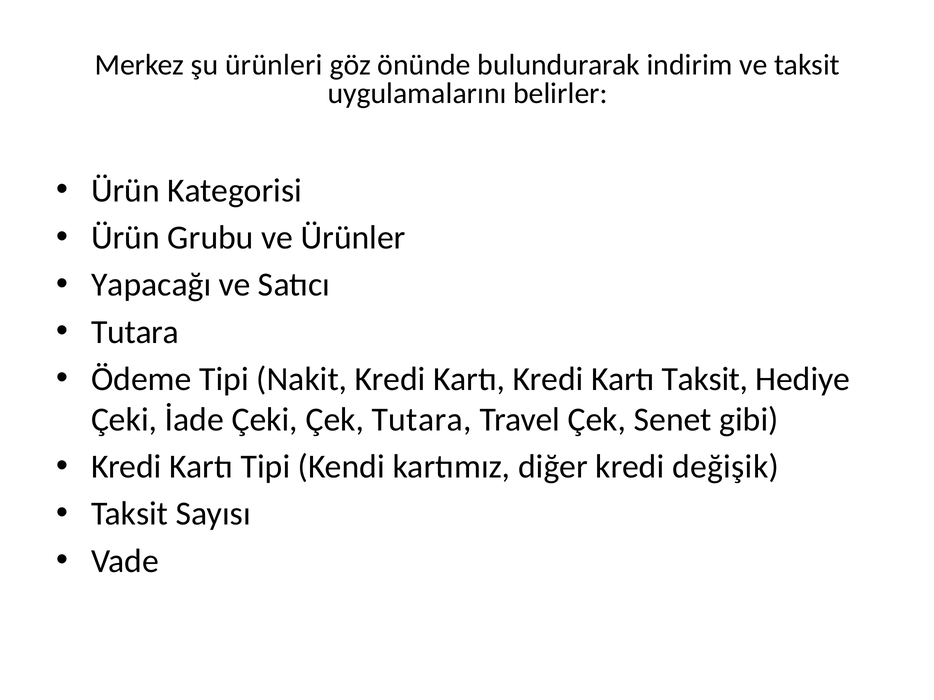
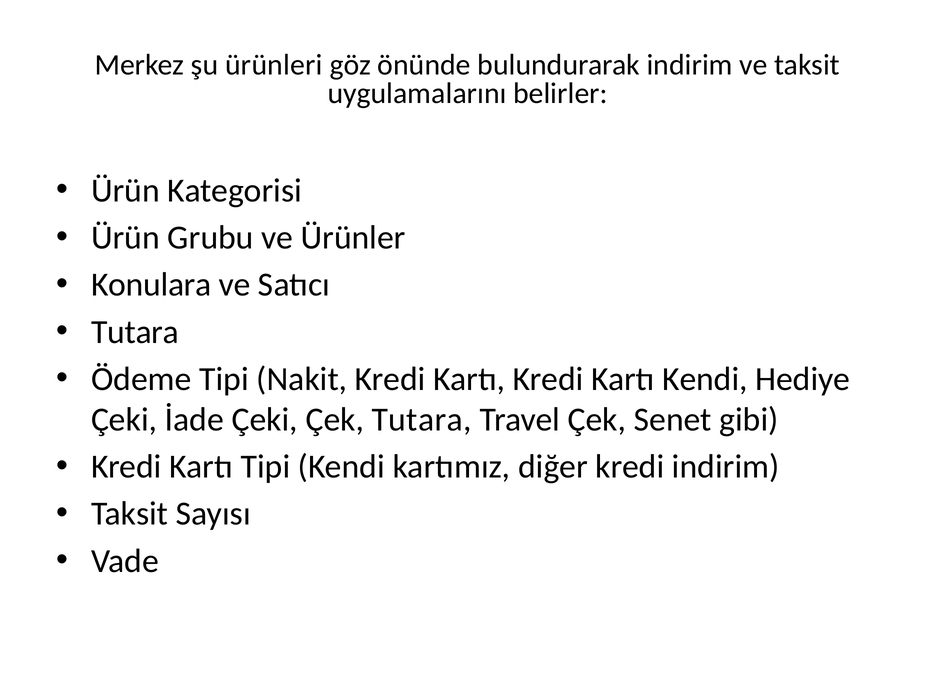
Yapacağı: Yapacağı -> Konulara
Kartı Taksit: Taksit -> Kendi
kredi değişik: değişik -> indirim
